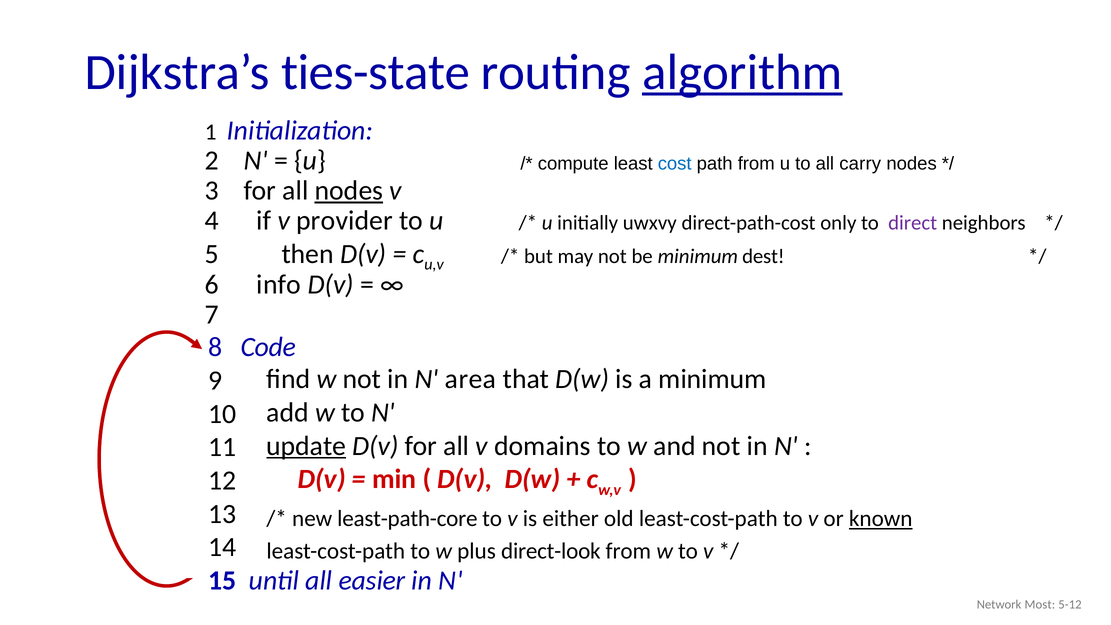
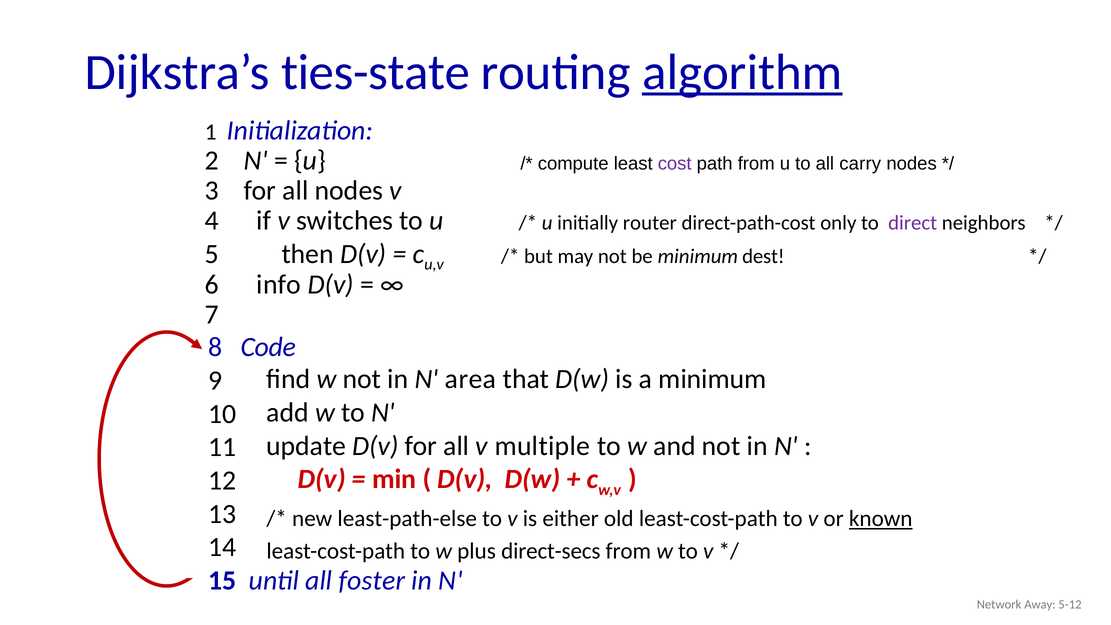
cost colour: blue -> purple
nodes at (349, 191) underline: present -> none
provider: provider -> switches
uwxvy: uwxvy -> router
update underline: present -> none
domains: domains -> multiple
least-path-core: least-path-core -> least-path-else
direct-look: direct-look -> direct-secs
easier: easier -> foster
Most: Most -> Away
